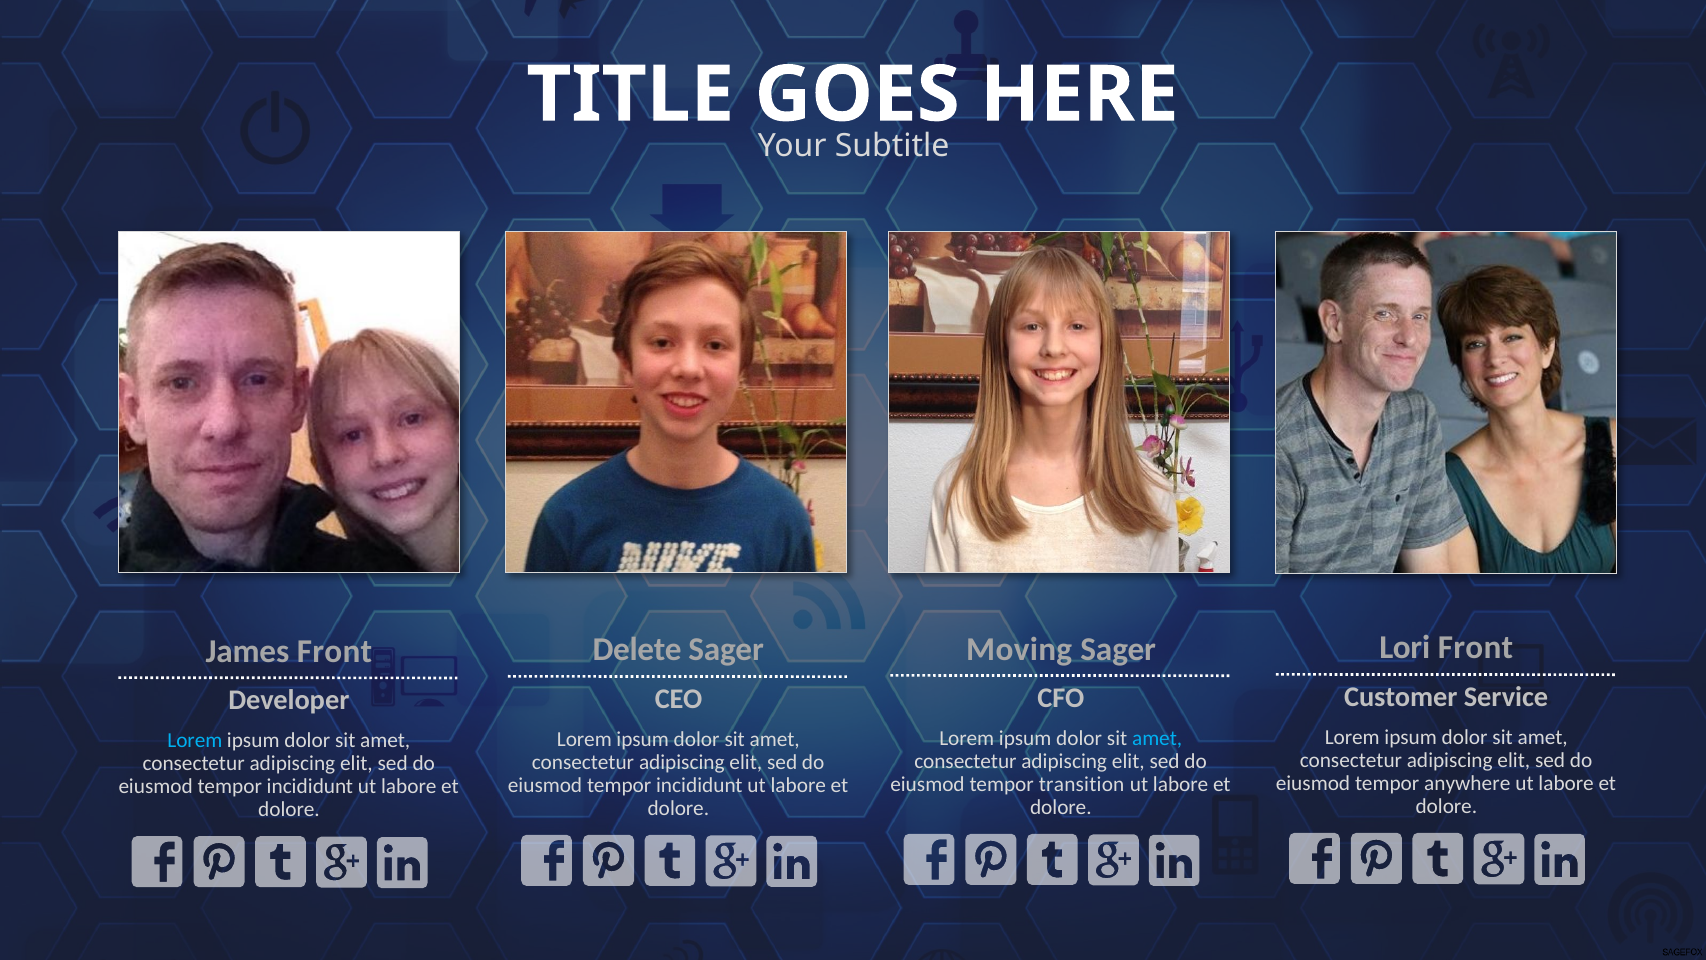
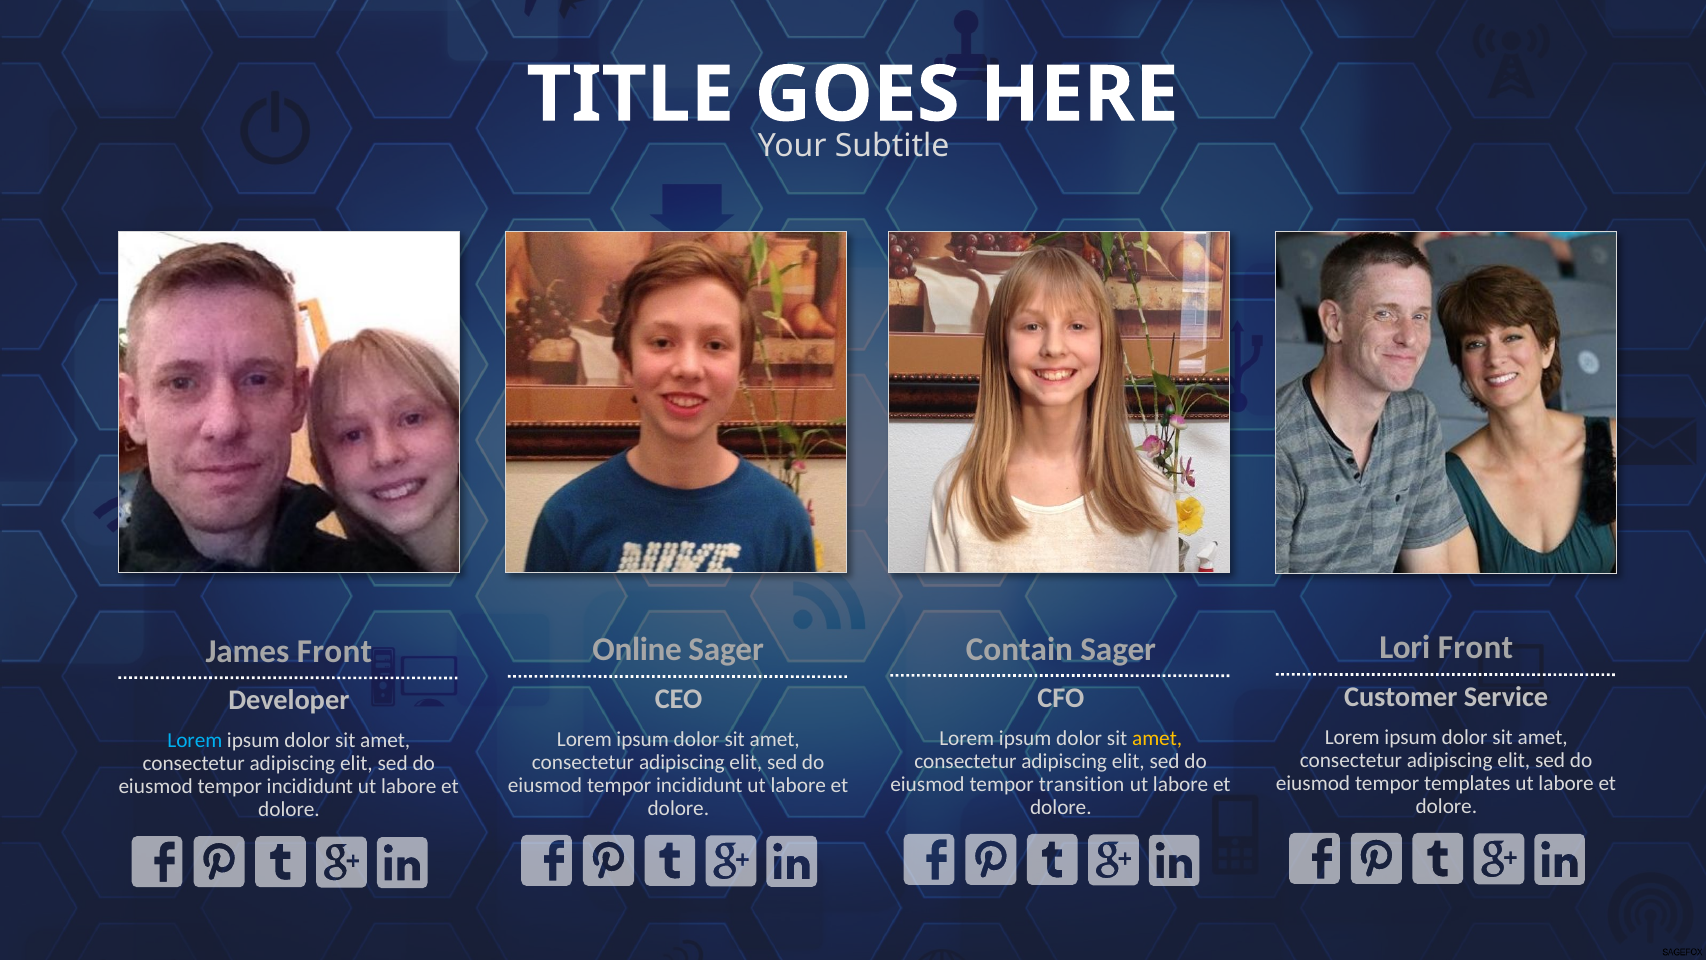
Moving: Moving -> Contain
Delete: Delete -> Online
amet at (1157, 738) colour: light blue -> yellow
anywhere: anywhere -> templates
